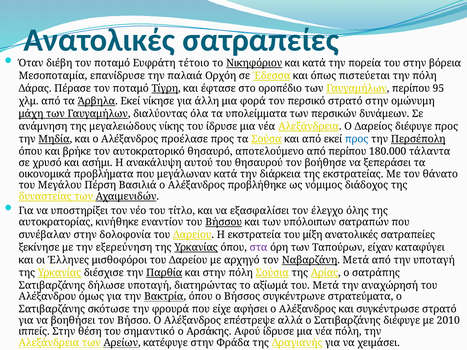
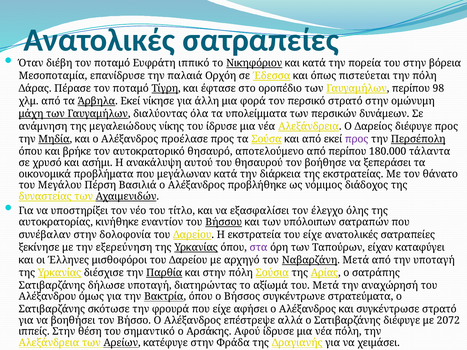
τέτοιο: τέτοιο -> ιππικό
95: 95 -> 98
προς at (357, 139) colour: blue -> purple
του μίξη: μίξη -> είχε
2010: 2010 -> 2072
